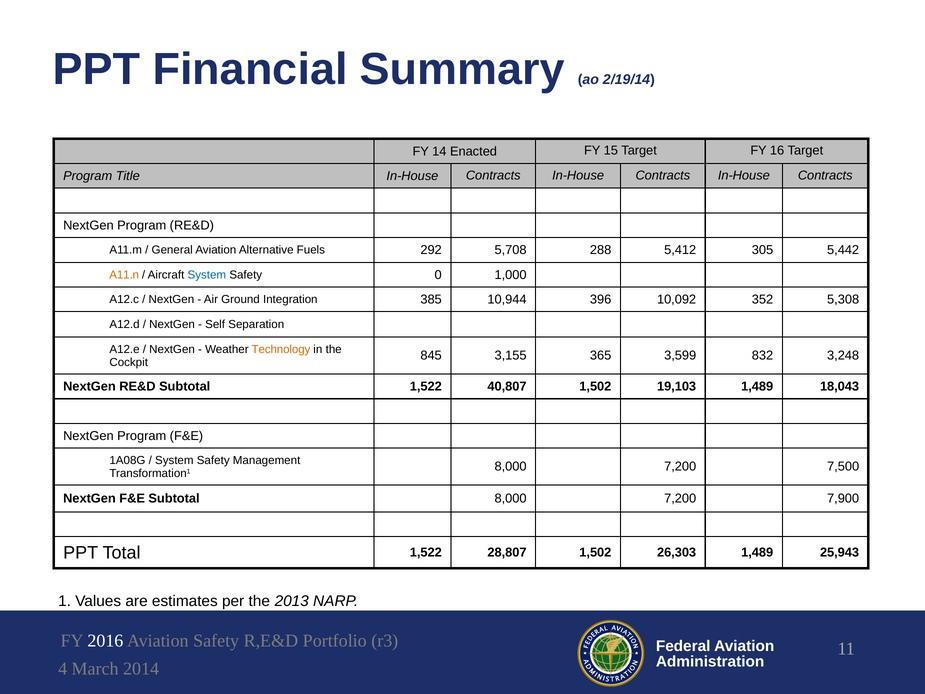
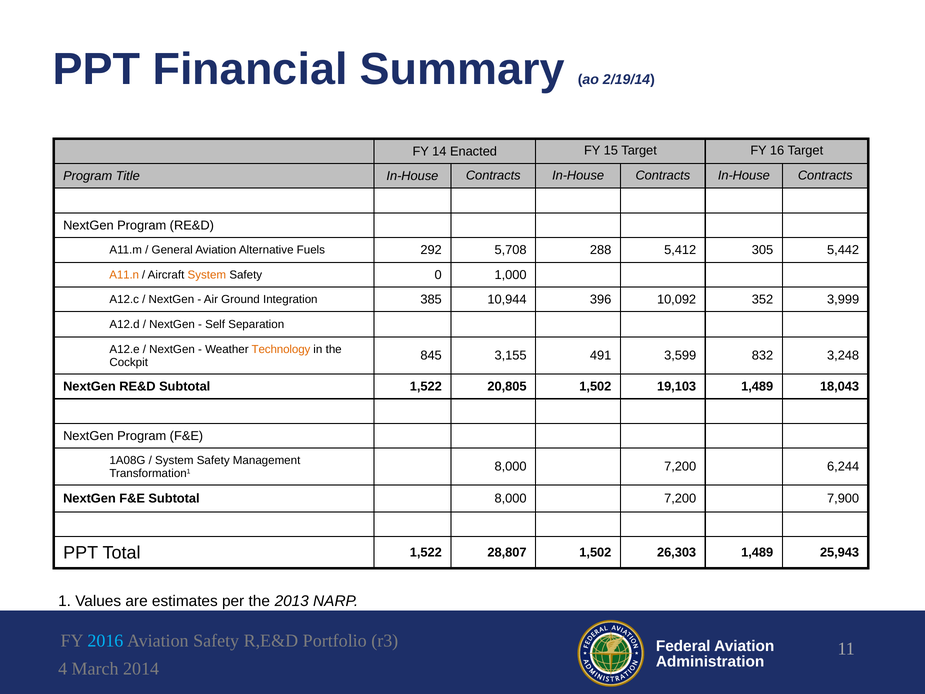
System at (207, 275) colour: blue -> orange
5,308: 5,308 -> 3,999
365: 365 -> 491
40,807: 40,807 -> 20,805
7,500: 7,500 -> 6,244
2016 colour: white -> light blue
